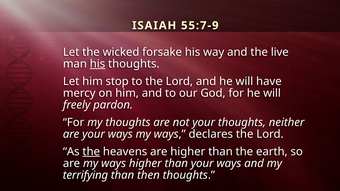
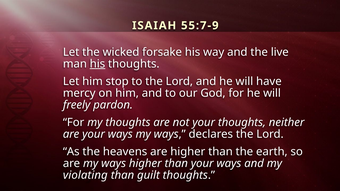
the at (91, 152) underline: present -> none
terrifying: terrifying -> violating
then: then -> guilt
